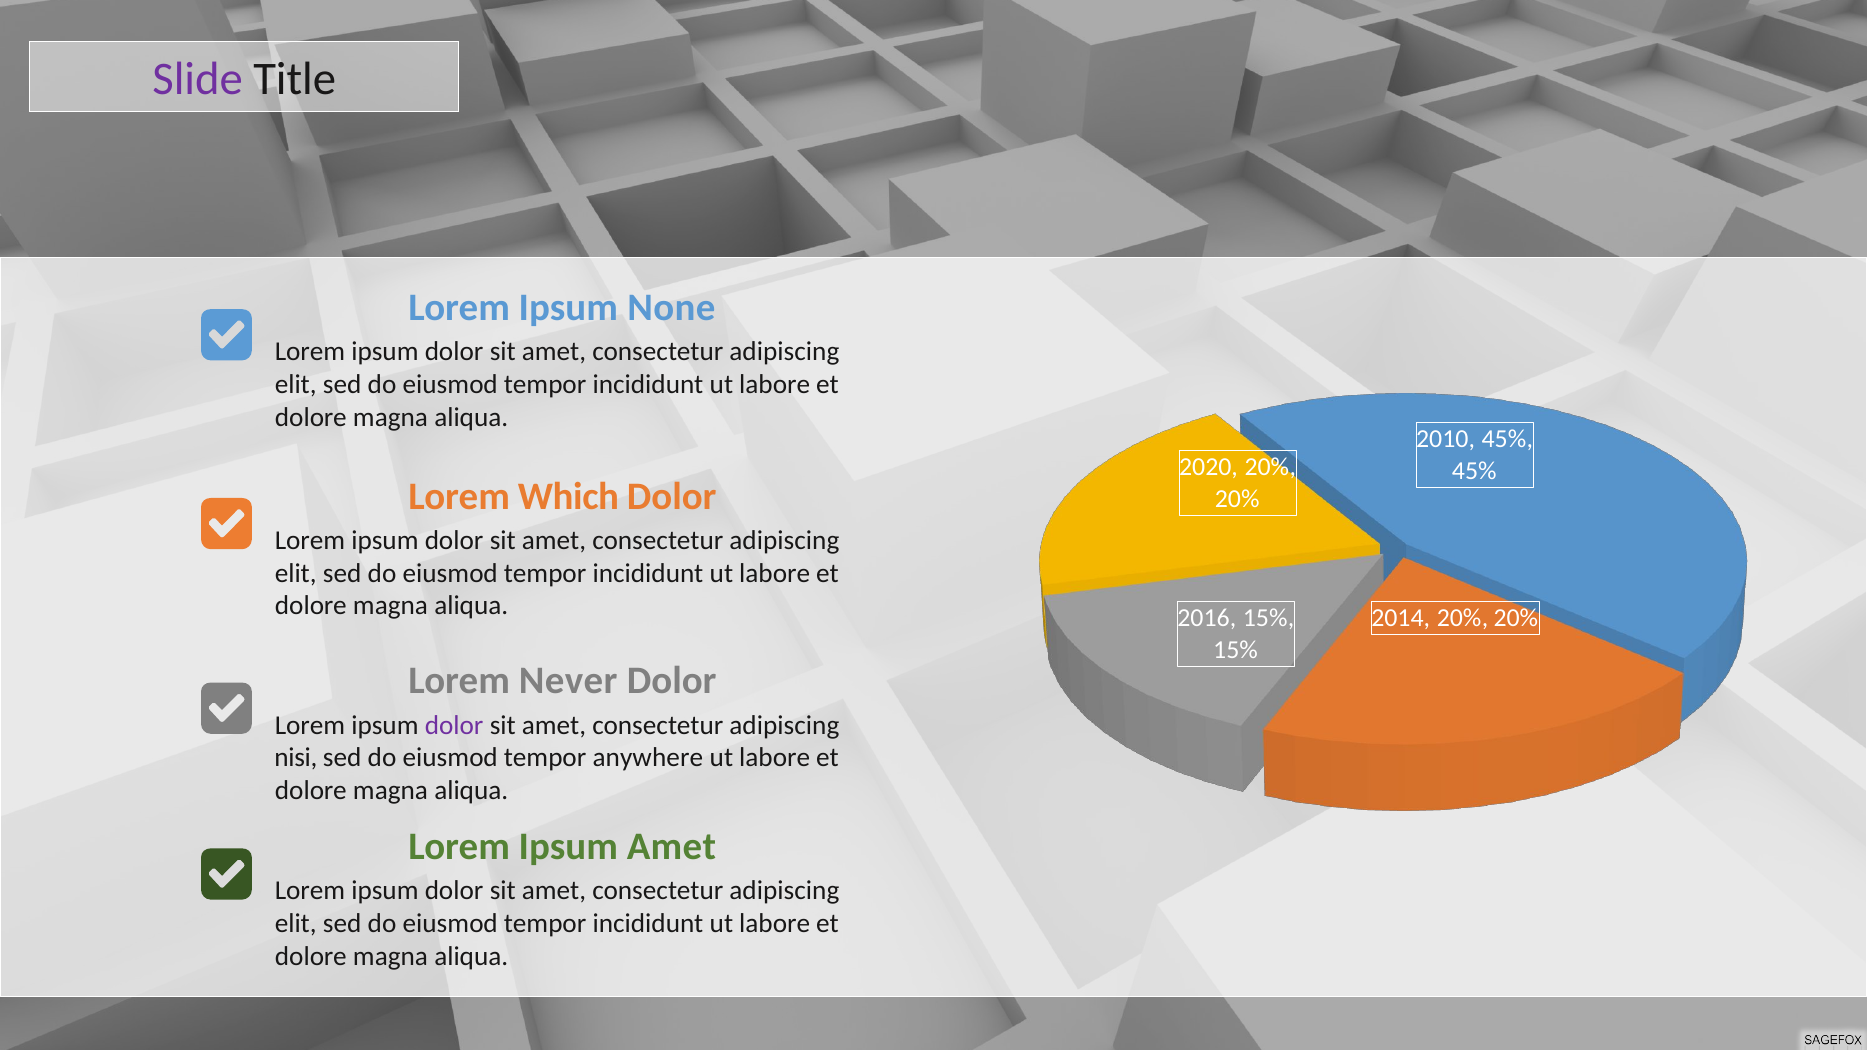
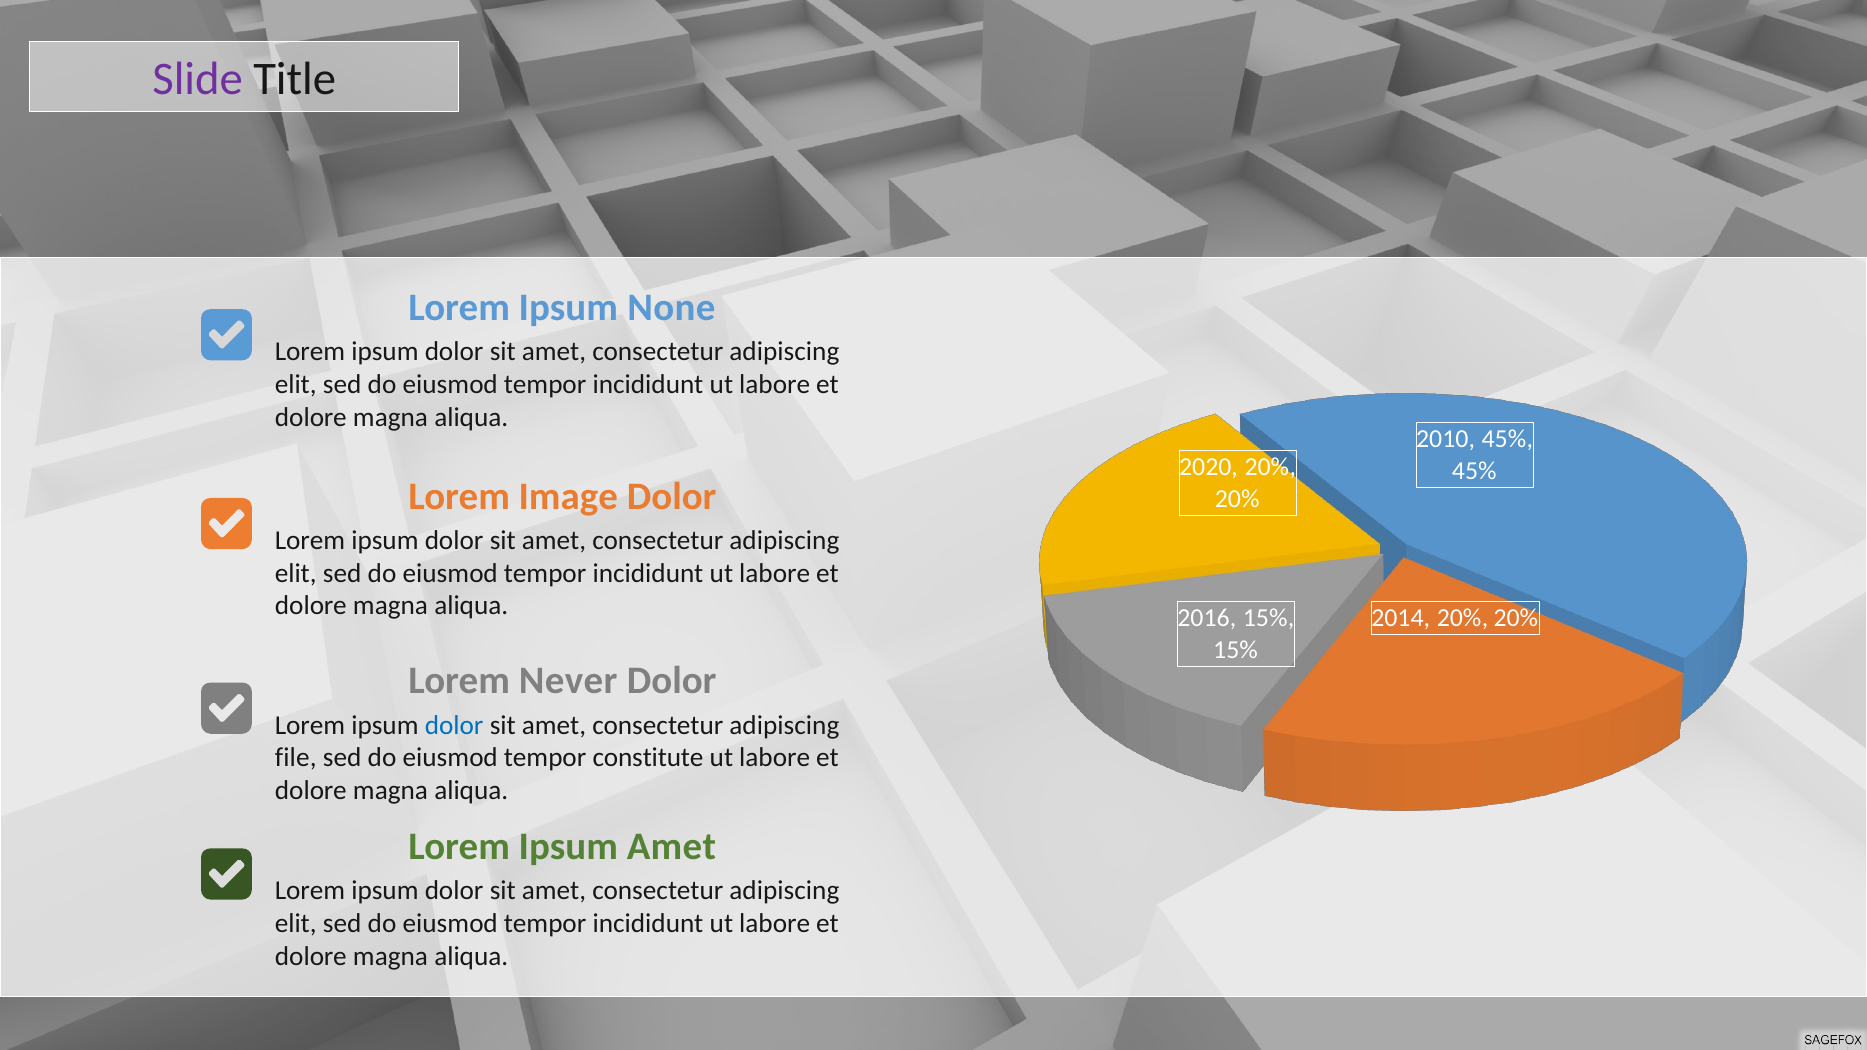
Which: Which -> Image
dolor at (454, 725) colour: purple -> blue
nisi: nisi -> file
anywhere: anywhere -> constitute
